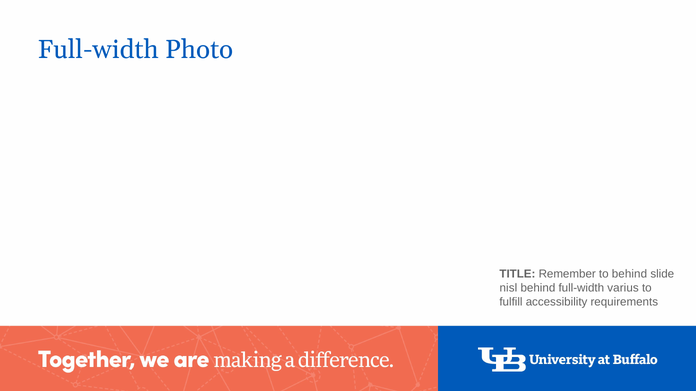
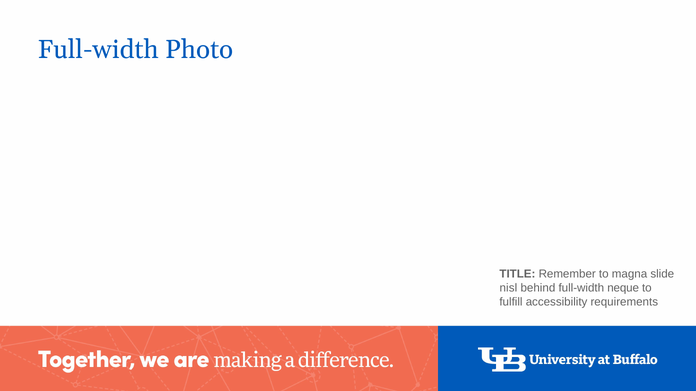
to behind: behind -> magna
varius: varius -> neque
